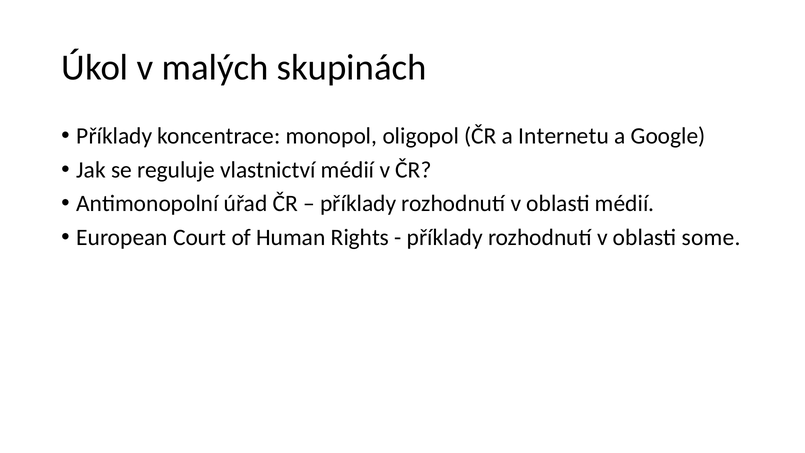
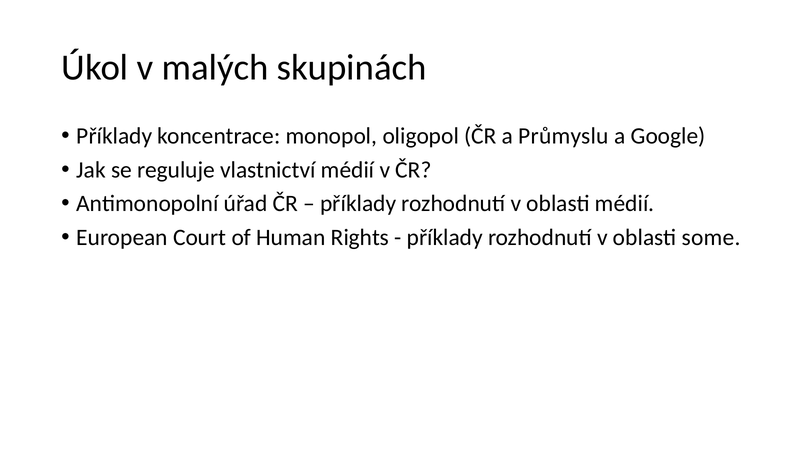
Internetu: Internetu -> Průmyslu
